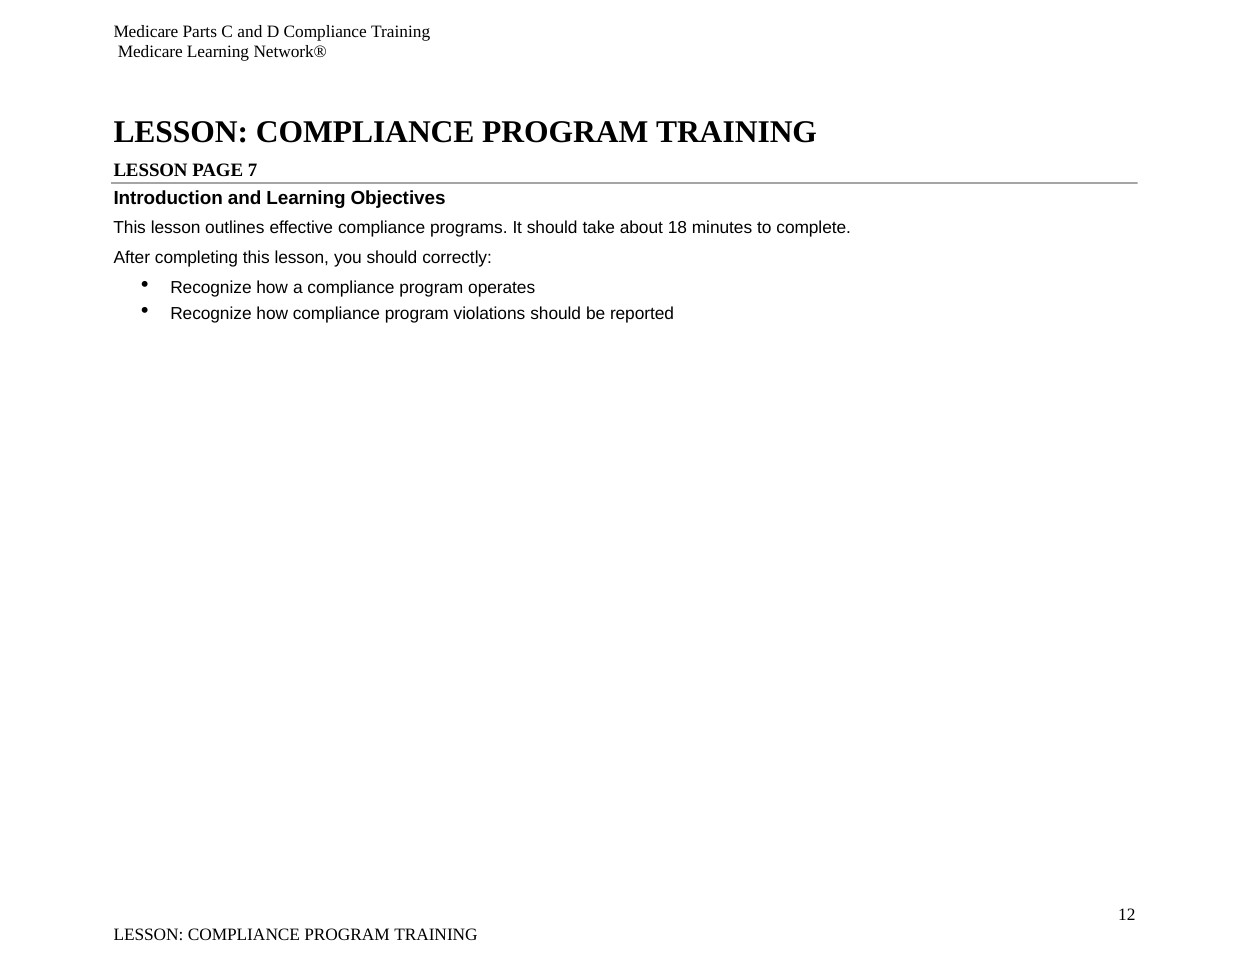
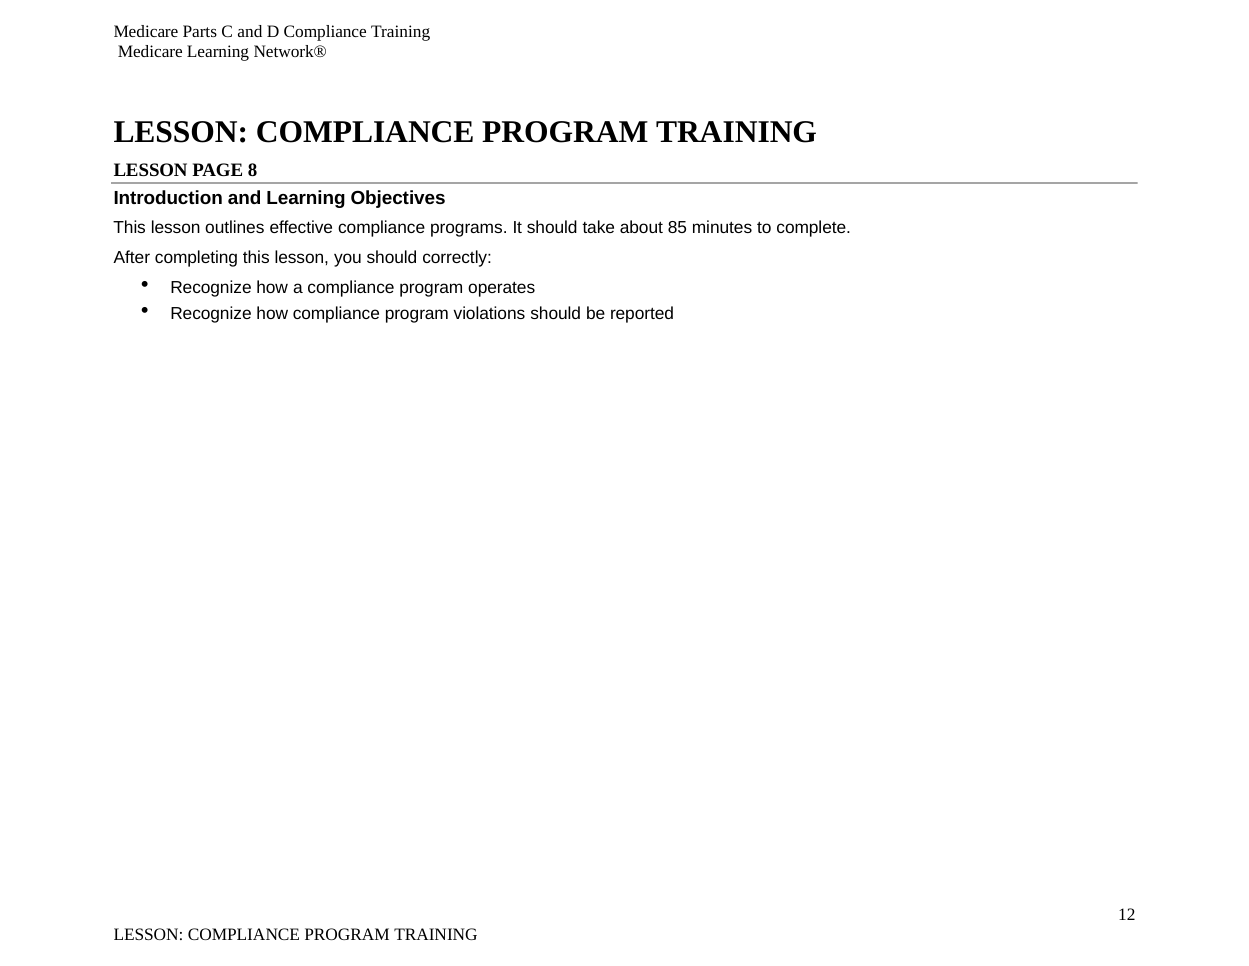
7: 7 -> 8
18: 18 -> 85
